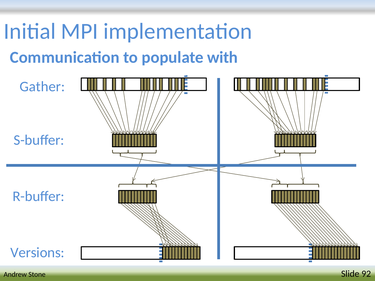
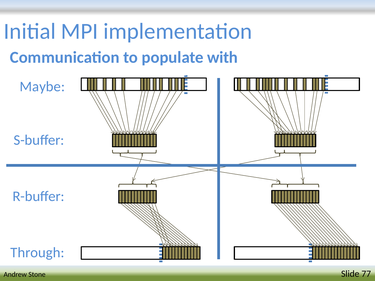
Gather: Gather -> Maybe
Versions: Versions -> Through
92: 92 -> 77
